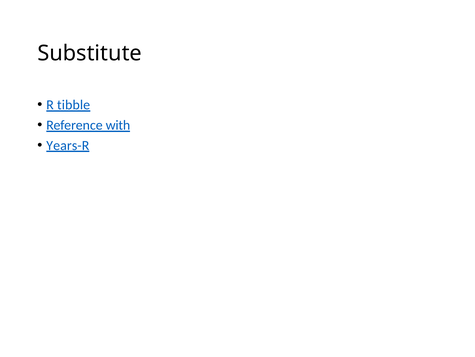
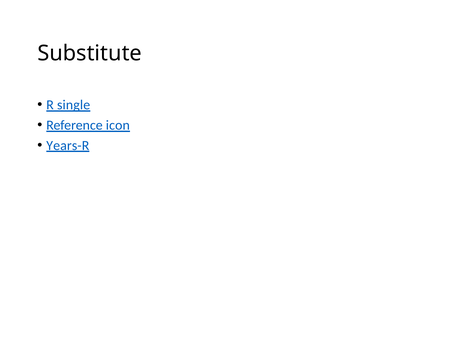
tibble: tibble -> single
with: with -> icon
